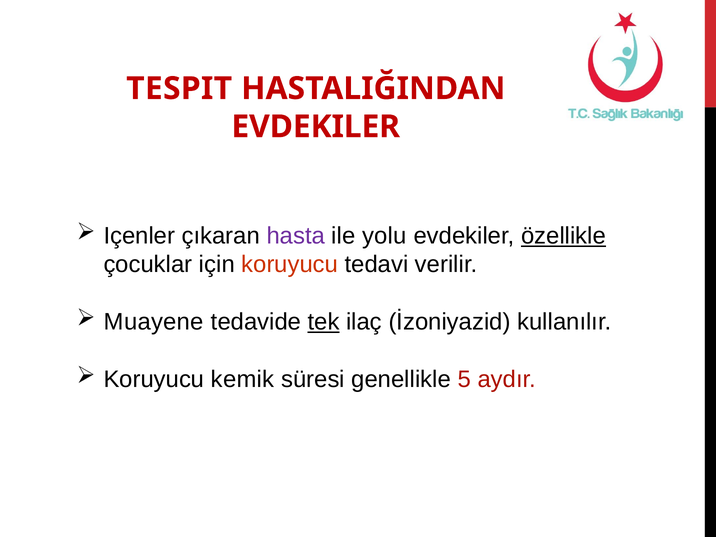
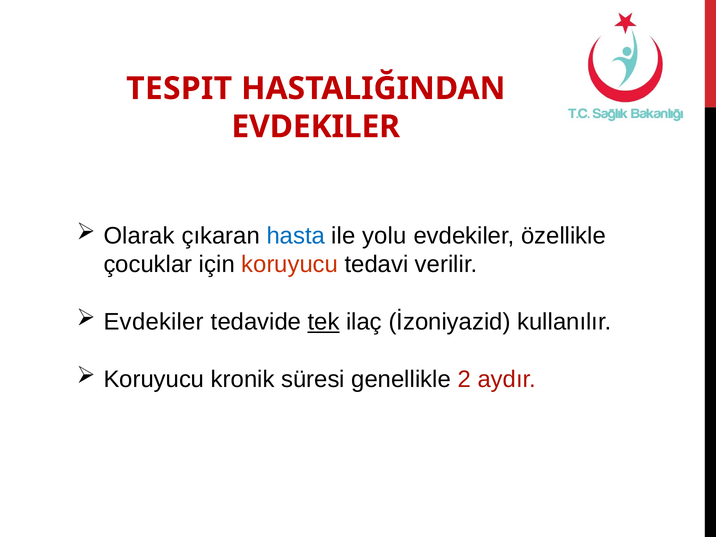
Içenler: Içenler -> Olarak
hasta colour: purple -> blue
özellikle underline: present -> none
Muayene at (154, 322): Muayene -> Evdekiler
kemik: kemik -> kronik
5: 5 -> 2
